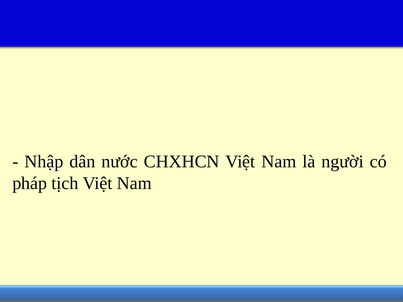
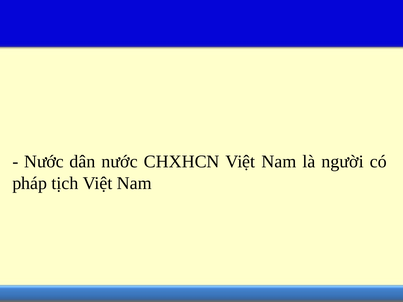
Nhập at (44, 162): Nhập -> Nước
